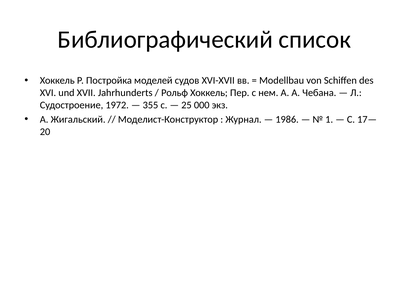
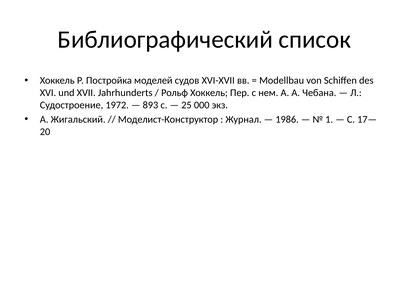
355: 355 -> 893
